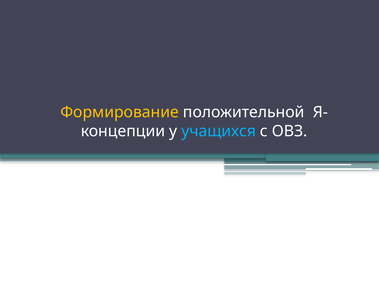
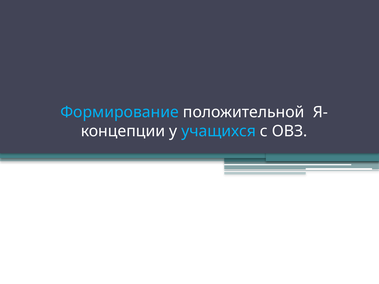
Формирование colour: yellow -> light blue
